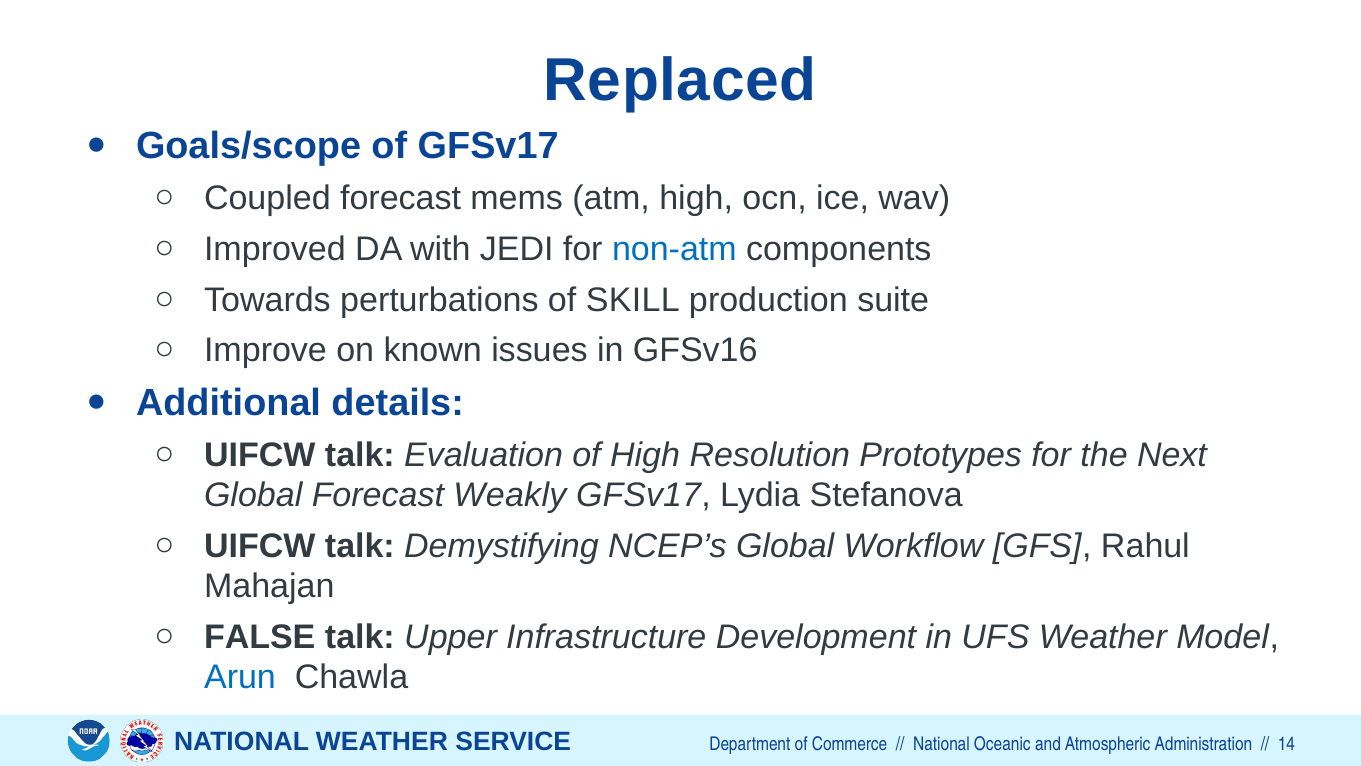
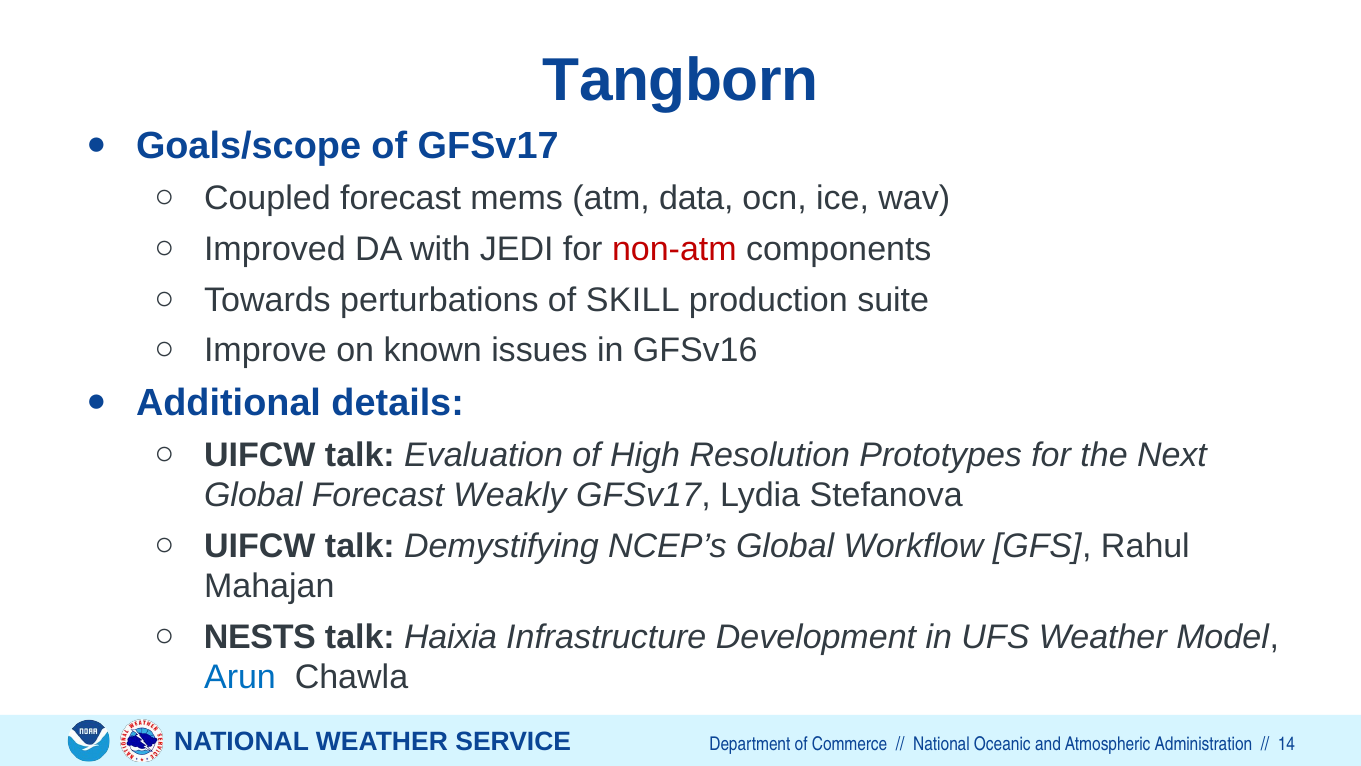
Replaced: Replaced -> Tangborn
atm high: high -> data
non-atm colour: blue -> red
FALSE: FALSE -> NESTS
Upper: Upper -> Haixia
